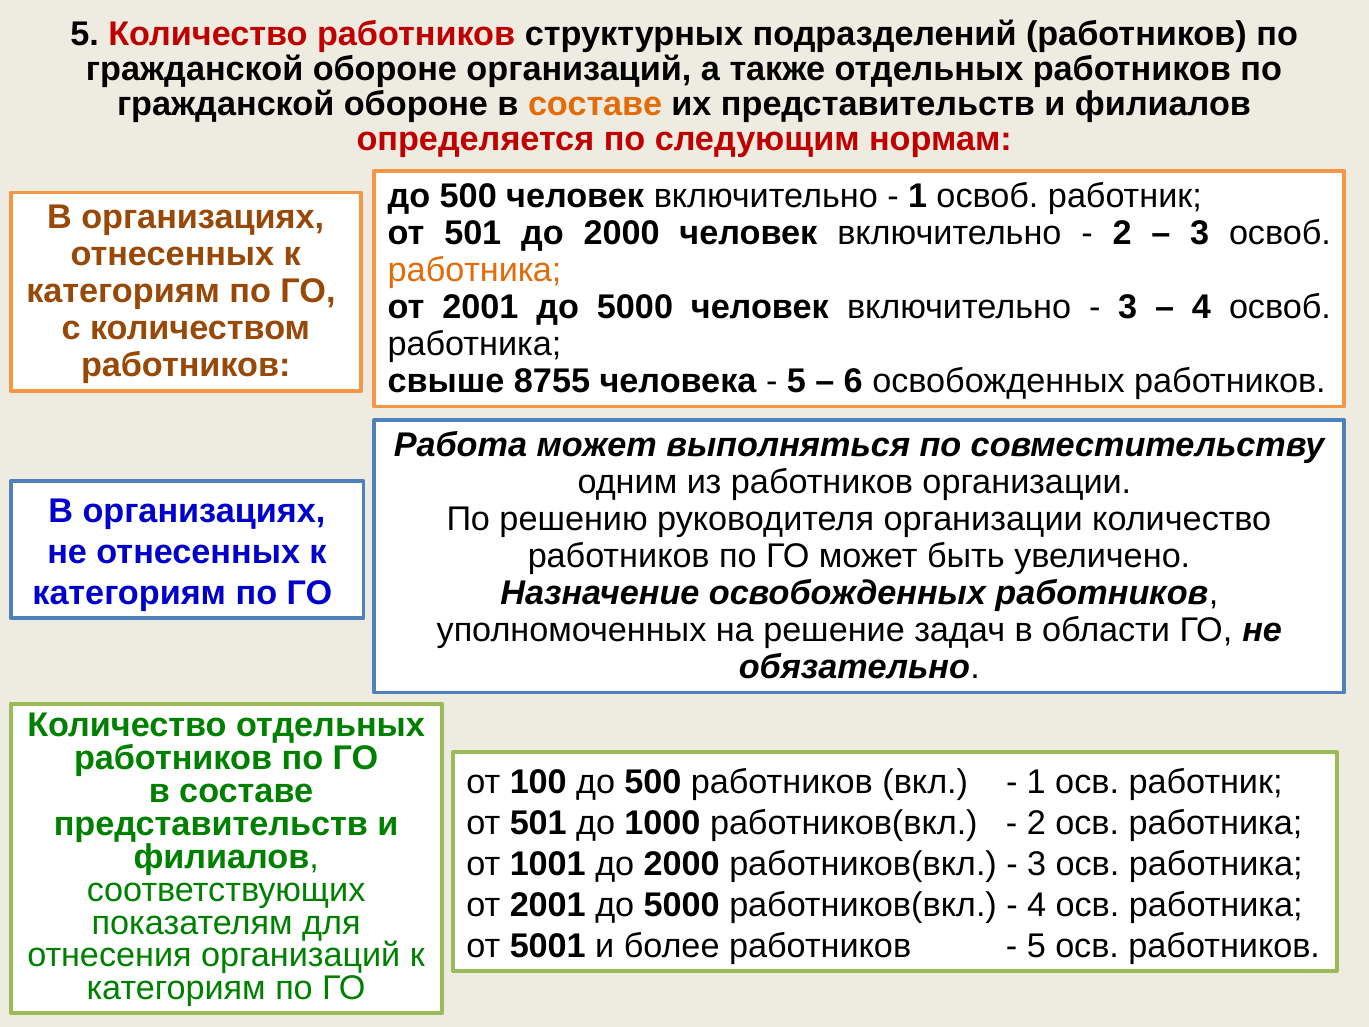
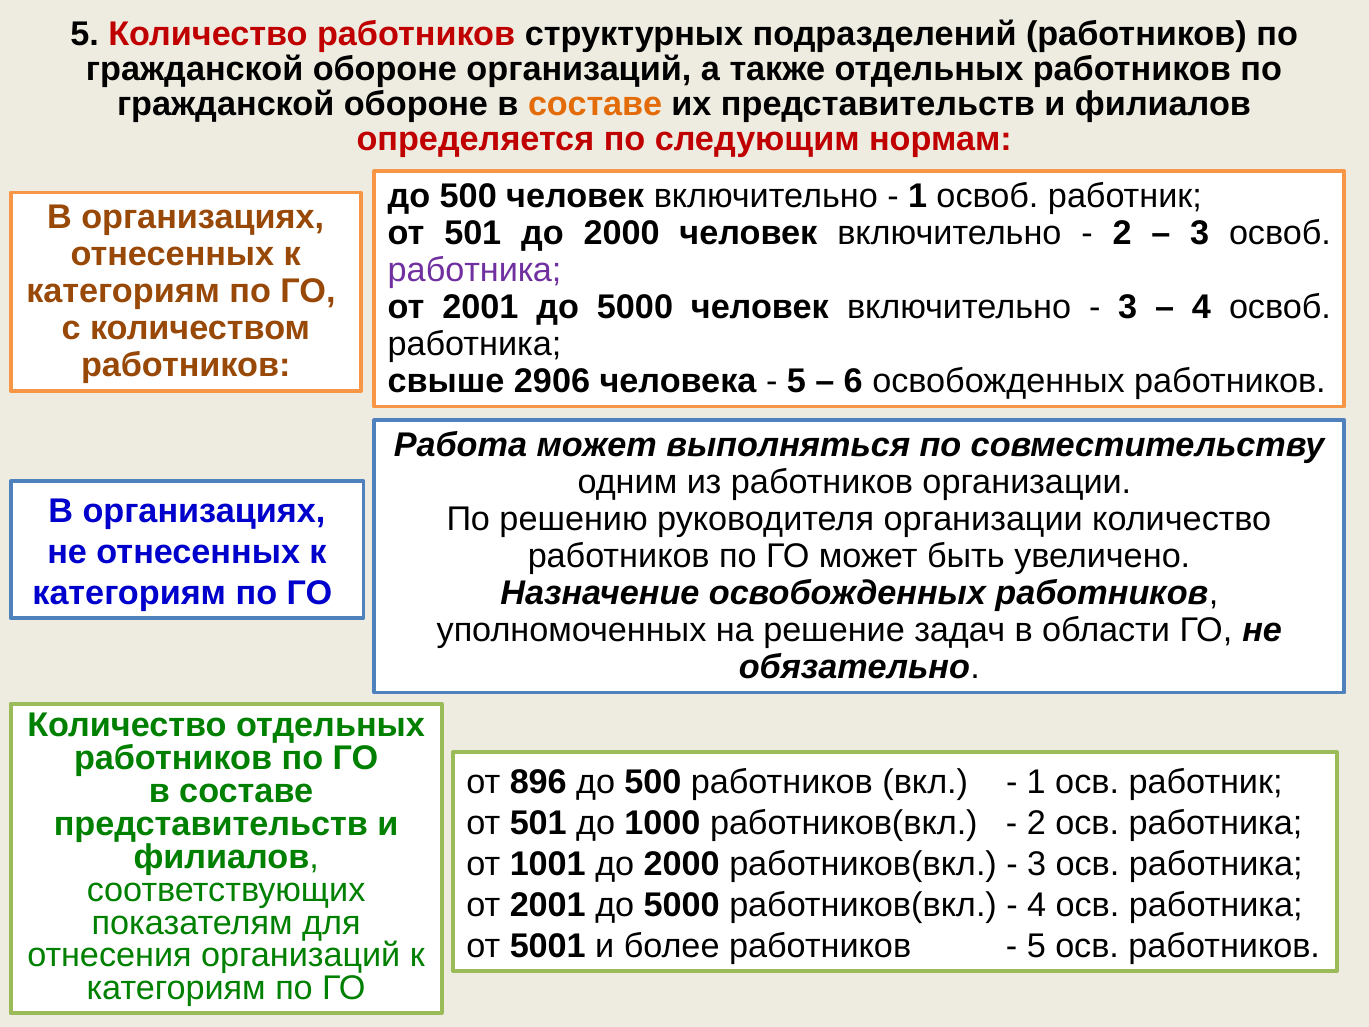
работника at (475, 270) colour: orange -> purple
8755: 8755 -> 2906
100: 100 -> 896
